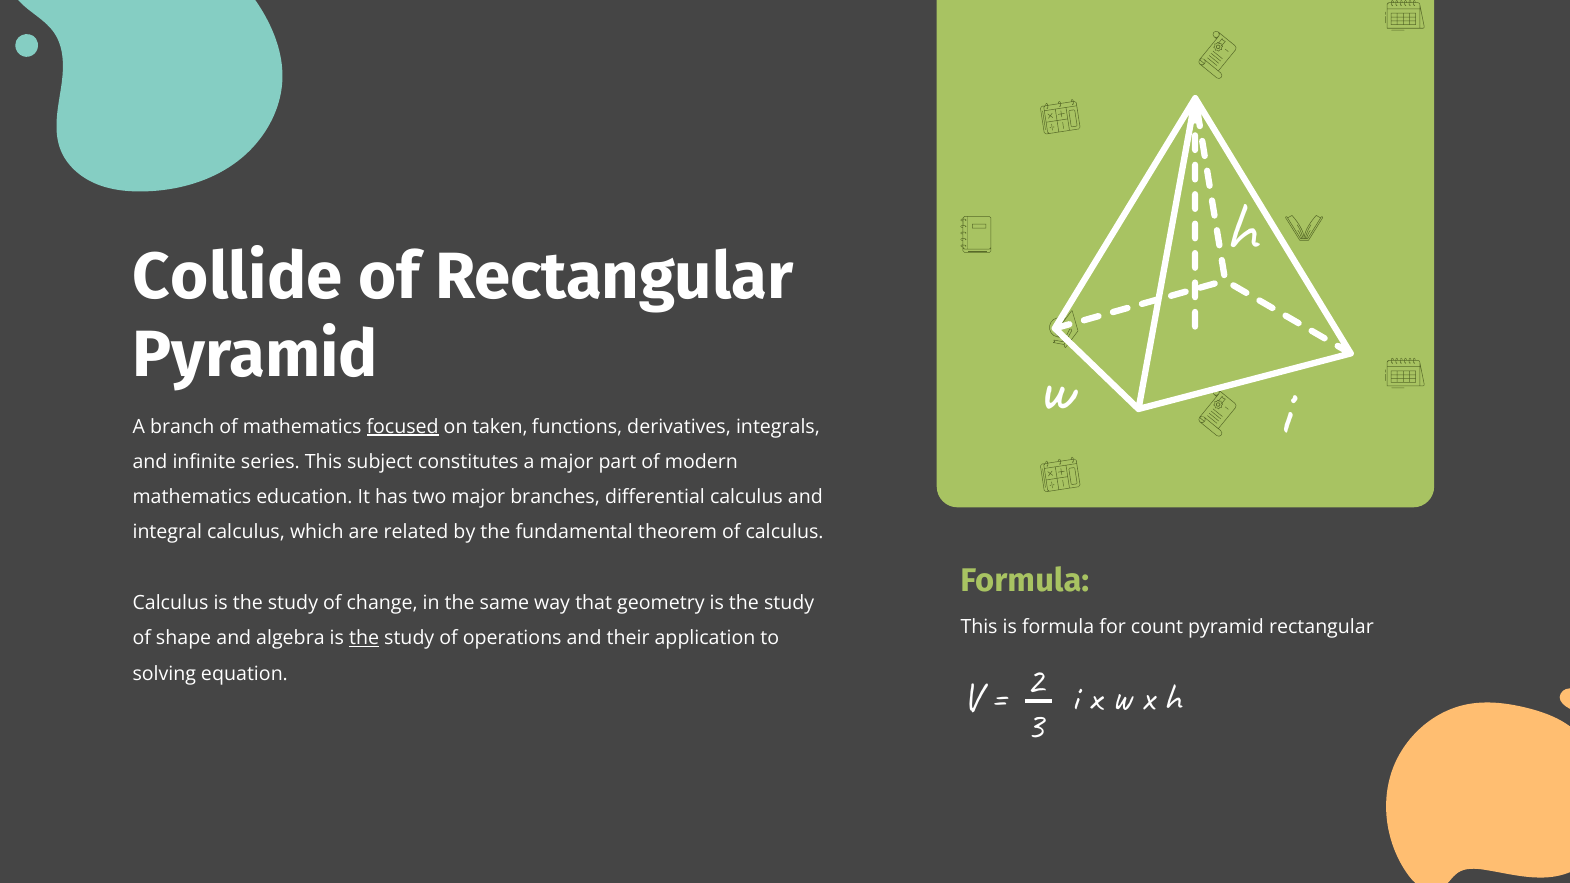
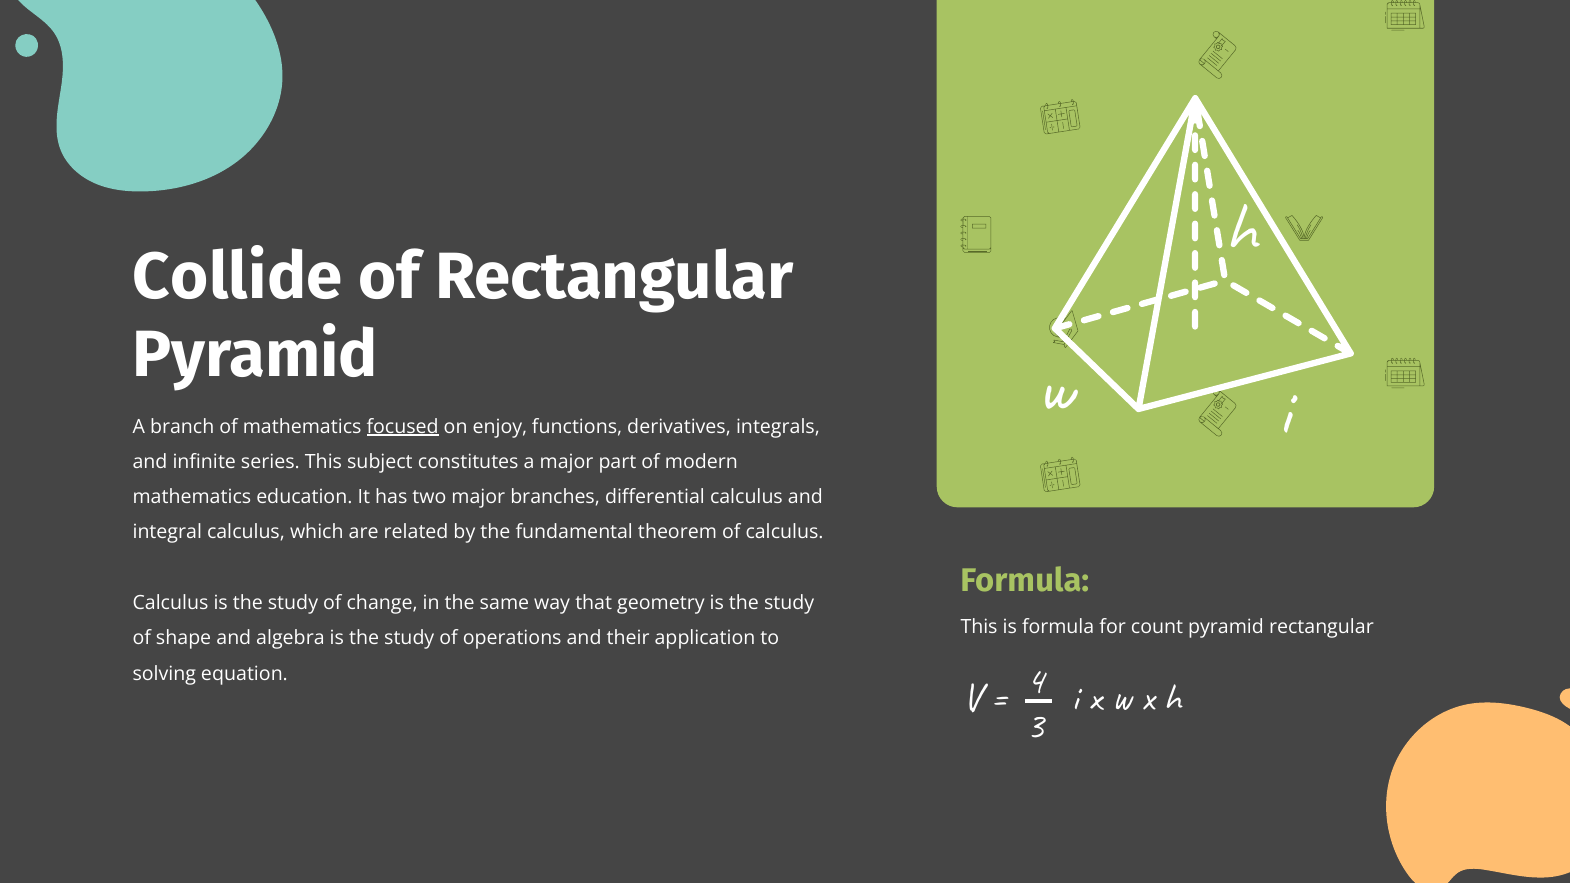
taken: taken -> enjoy
the at (364, 639) underline: present -> none
2: 2 -> 4
